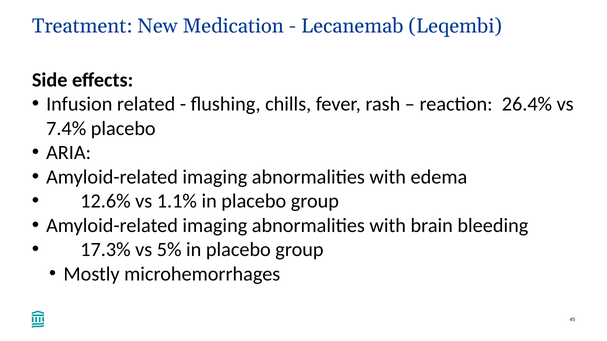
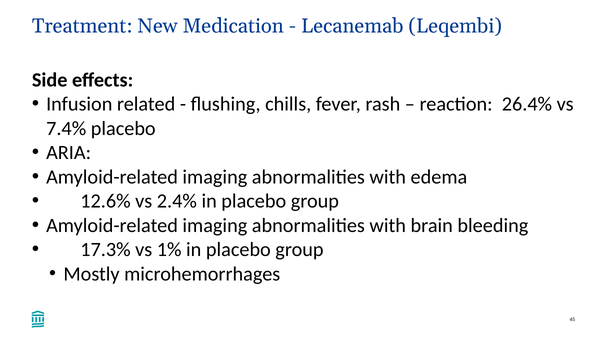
1.1%: 1.1% -> 2.4%
5%: 5% -> 1%
